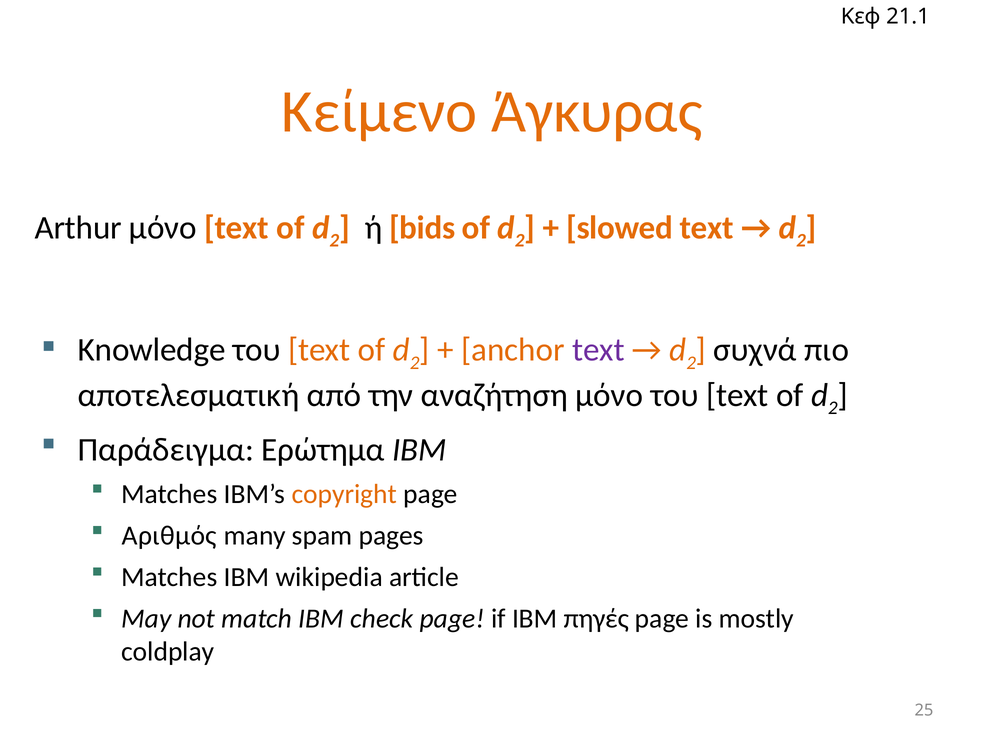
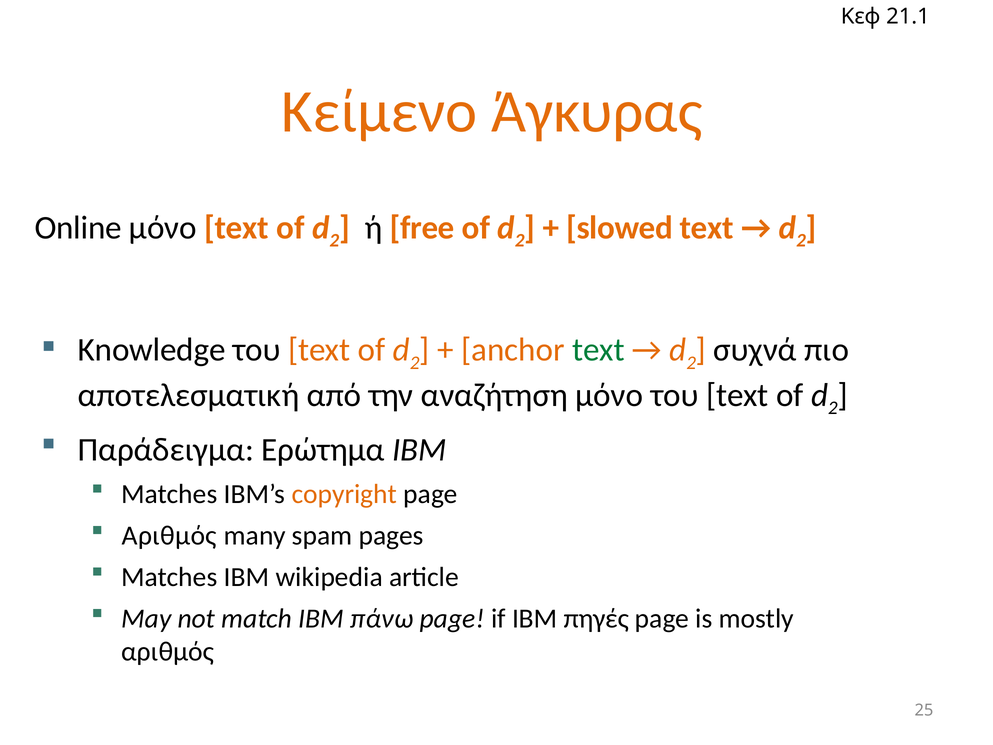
Arthur: Arthur -> Online
bids: bids -> free
text at (598, 350) colour: purple -> green
check: check -> πάνω
coldplay at (168, 651): coldplay -> αριθμός
